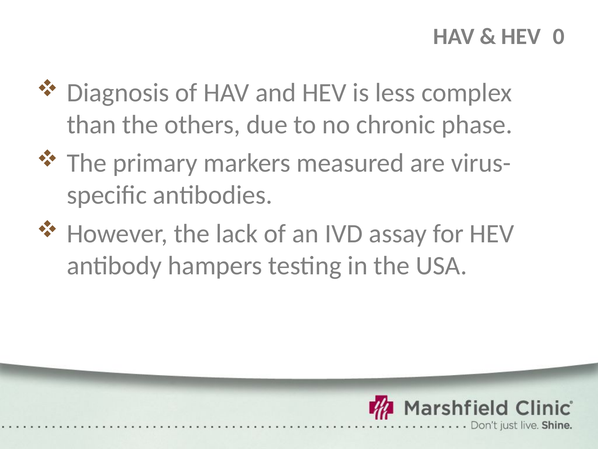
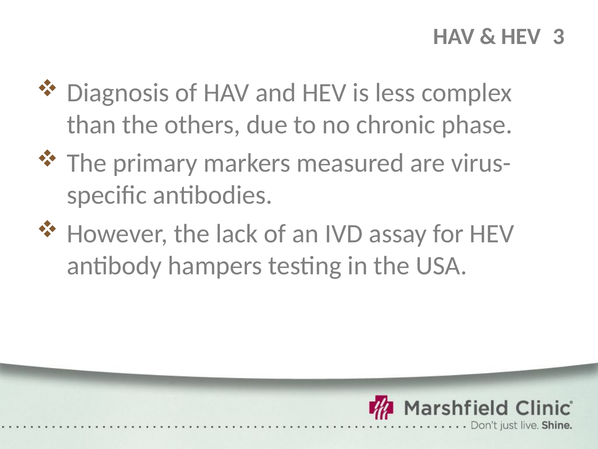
0: 0 -> 3
